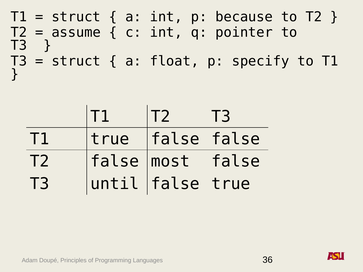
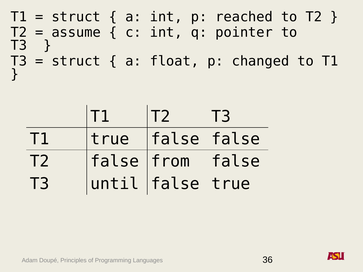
because: because -> reached
specify: specify -> changed
most: most -> from
